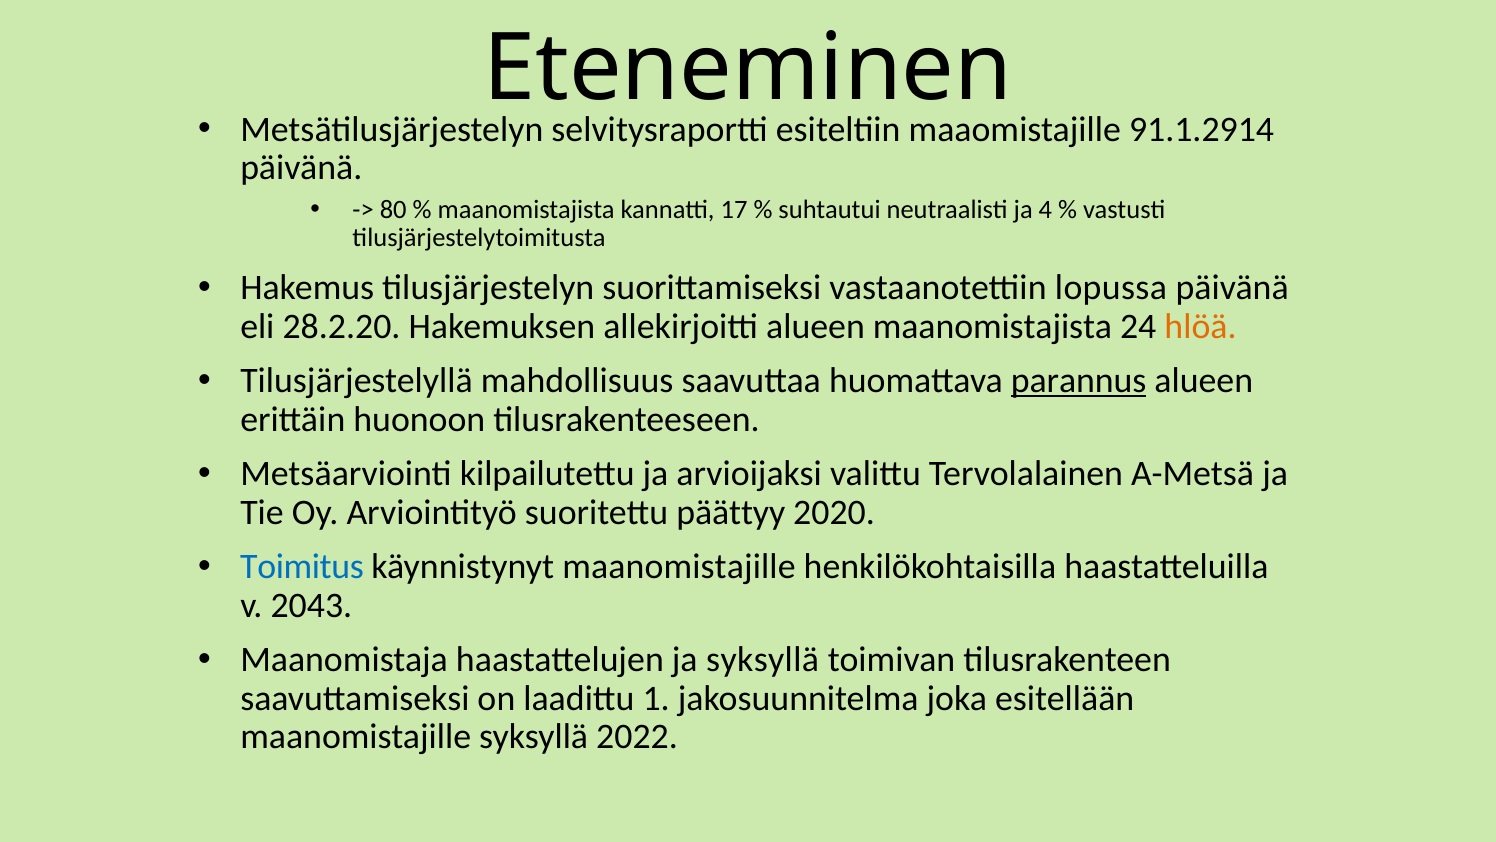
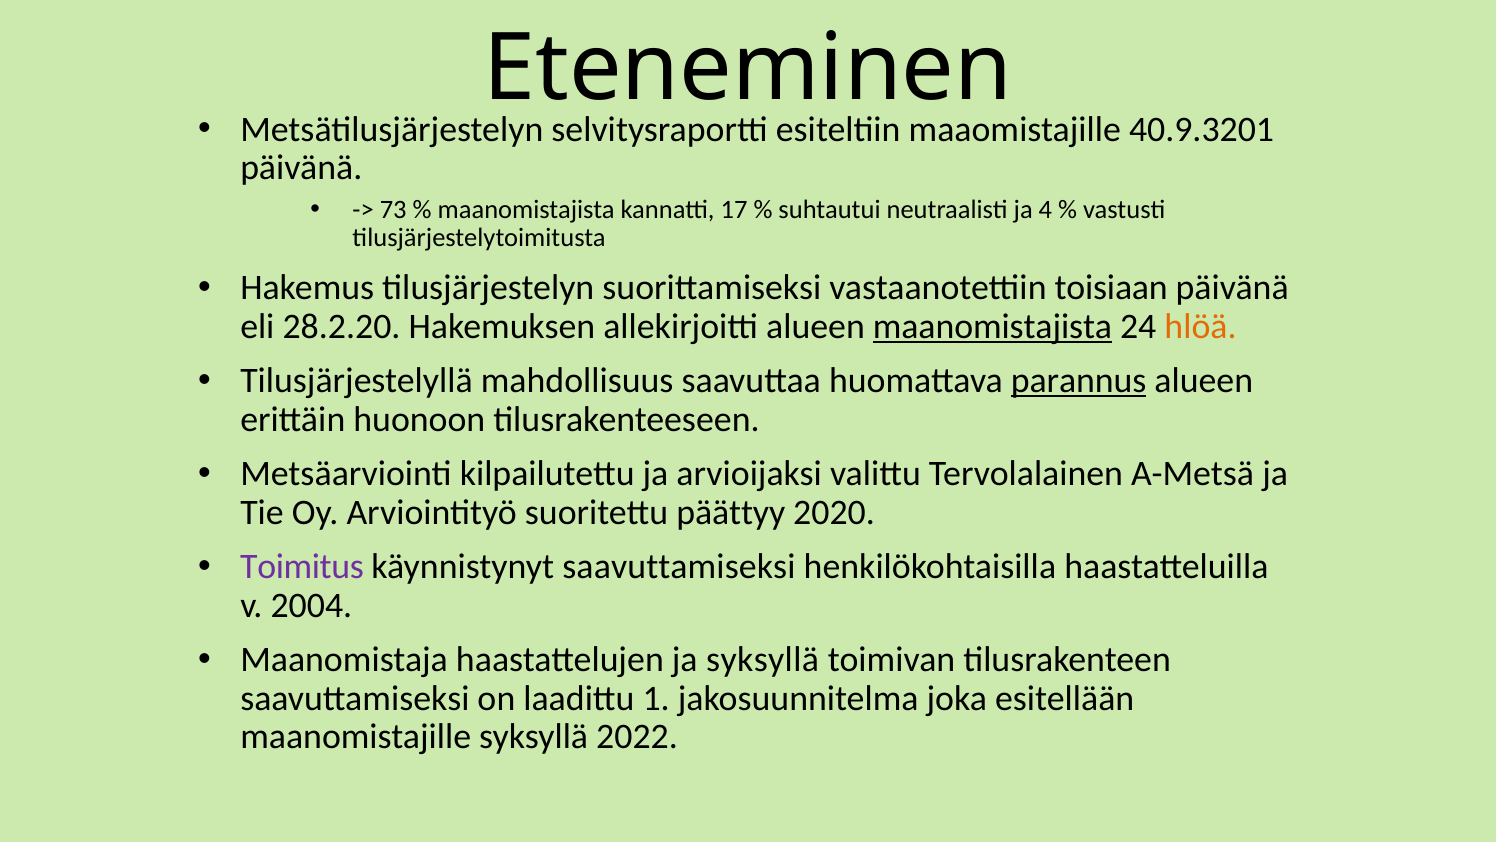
91.1.2914: 91.1.2914 -> 40.9.3201
80: 80 -> 73
lopussa: lopussa -> toisiaan
maanomistajista at (993, 326) underline: none -> present
Toimitus colour: blue -> purple
käynnistynyt maanomistajille: maanomistajille -> saavuttamiseksi
2043: 2043 -> 2004
